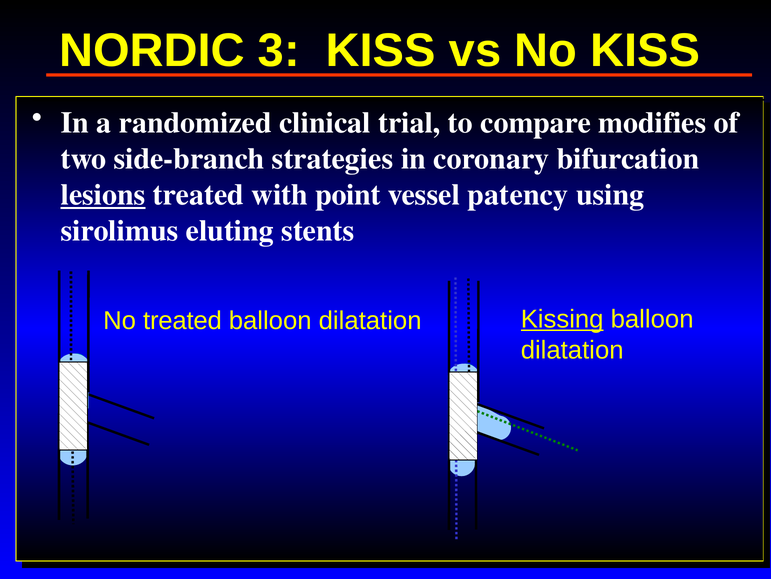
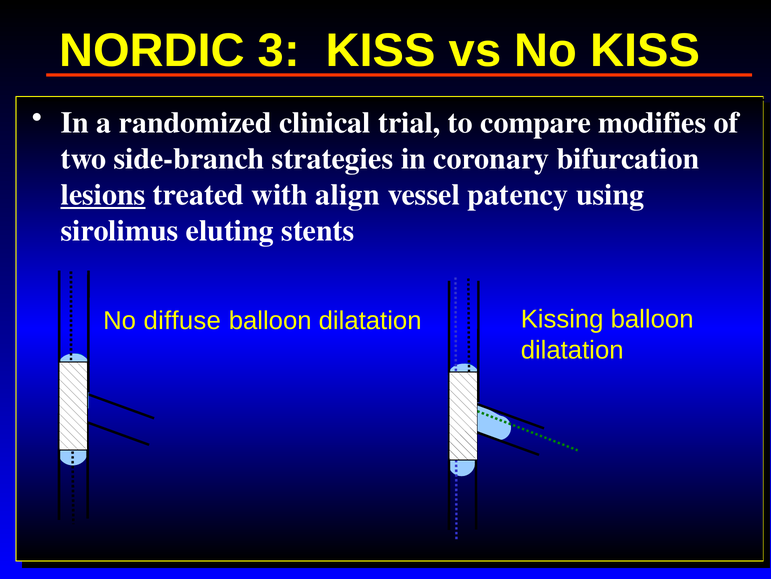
point: point -> align
No treated: treated -> diffuse
Kissing underline: present -> none
